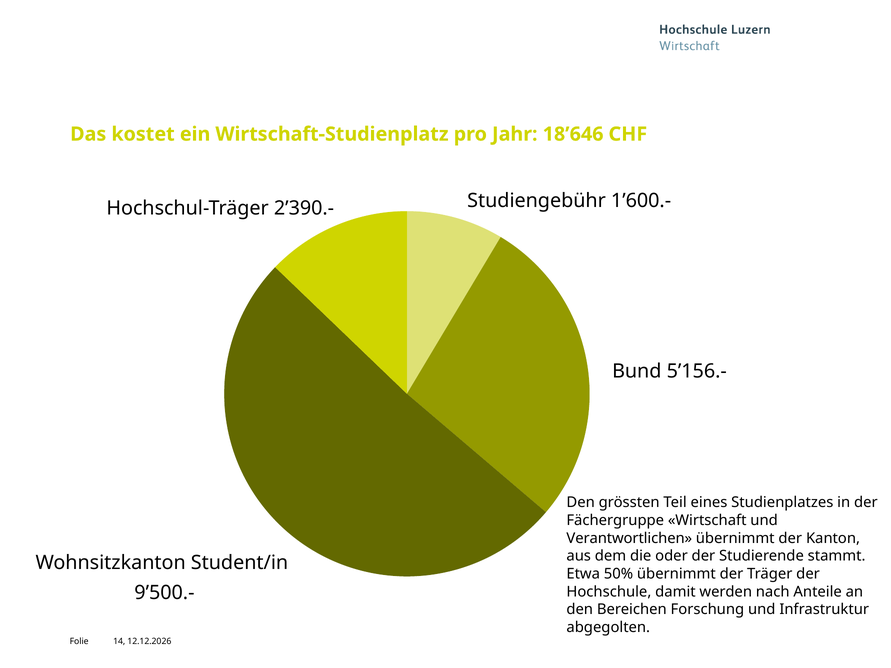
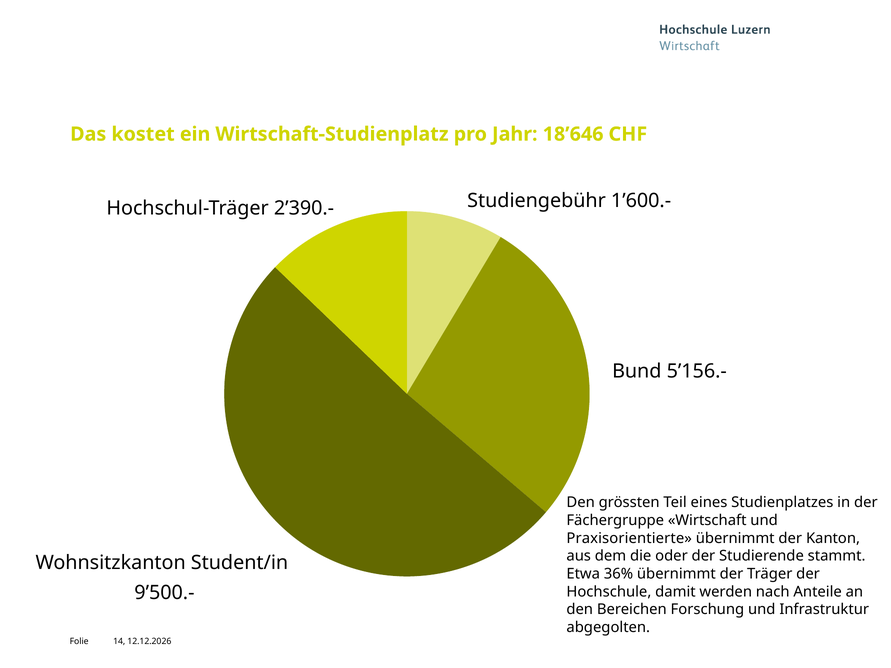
Verantwortlichen: Verantwortlichen -> Praxisorientierte
50%: 50% -> 36%
